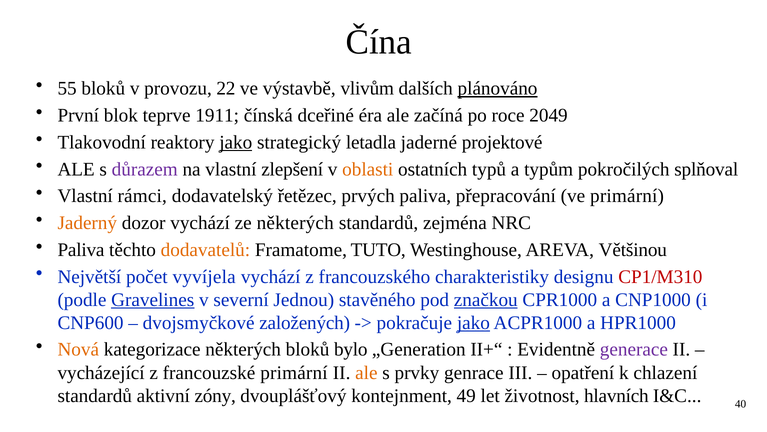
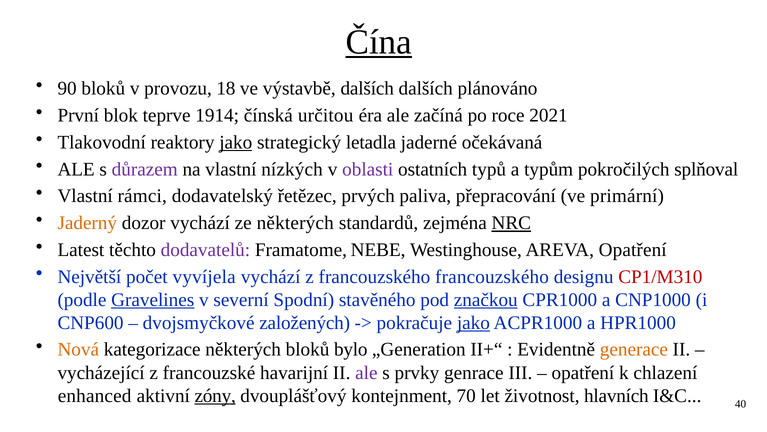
Čína underline: none -> present
55: 55 -> 90
22: 22 -> 18
výstavbě vlivům: vlivům -> dalších
plánováno underline: present -> none
1911: 1911 -> 1914
dceřiné: dceřiné -> určitou
2049: 2049 -> 2021
projektové: projektové -> očekávaná
zlepšení: zlepšení -> nízkých
oblasti colour: orange -> purple
NRC underline: none -> present
Paliva at (81, 249): Paliva -> Latest
dodavatelů colour: orange -> purple
TUTO: TUTO -> NEBE
AREVA Většinou: Většinou -> Opatření
francouzského charakteristiky: charakteristiky -> francouzského
Jednou: Jednou -> Spodní
generace colour: purple -> orange
francouzské primární: primární -> havarijní
ale at (366, 372) colour: orange -> purple
standardů at (95, 395): standardů -> enhanced
zóny underline: none -> present
49: 49 -> 70
